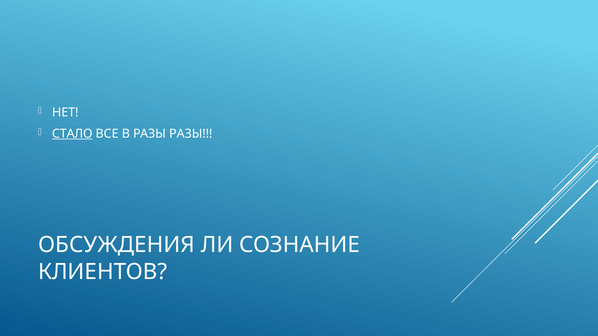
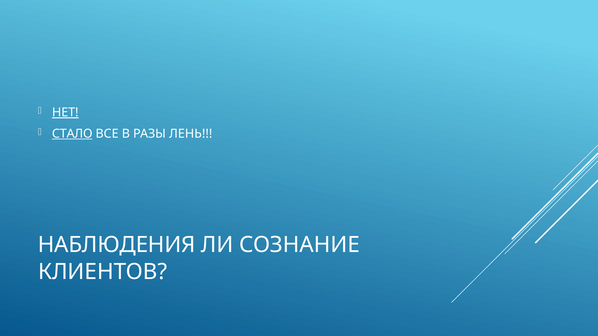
НЕТ underline: none -> present
РАЗЫ РАЗЫ: РАЗЫ -> ЛЕНЬ
ОБСУЖДЕНИЯ: ОБСУЖДЕНИЯ -> НАБЛЮДЕНИЯ
